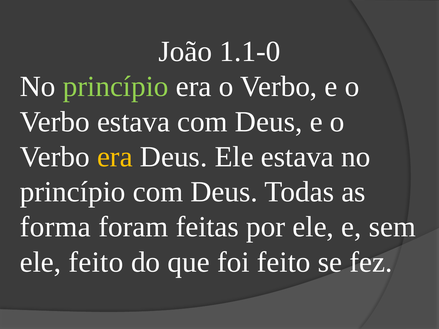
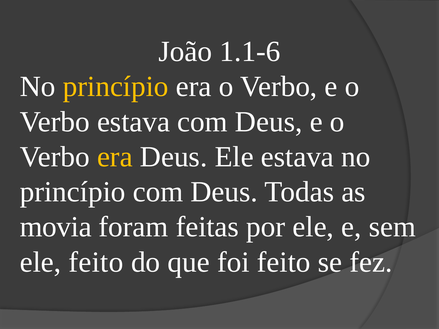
1.1-0: 1.1-0 -> 1.1-6
princípio at (116, 87) colour: light green -> yellow
forma: forma -> movia
